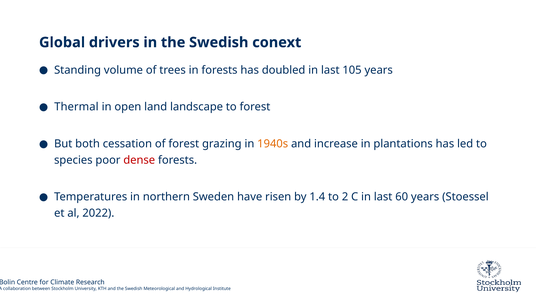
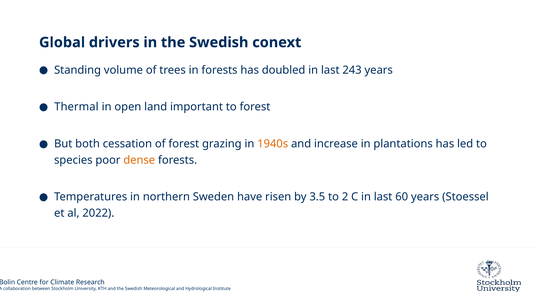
105: 105 -> 243
landscape: landscape -> important
dense colour: red -> orange
1.4: 1.4 -> 3.5
